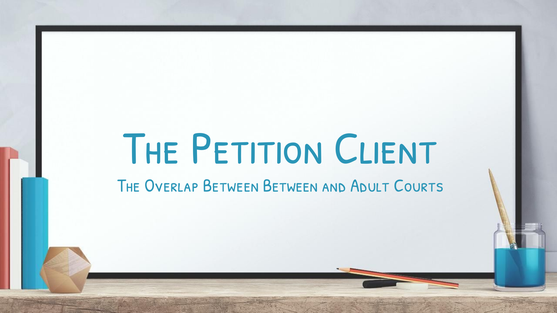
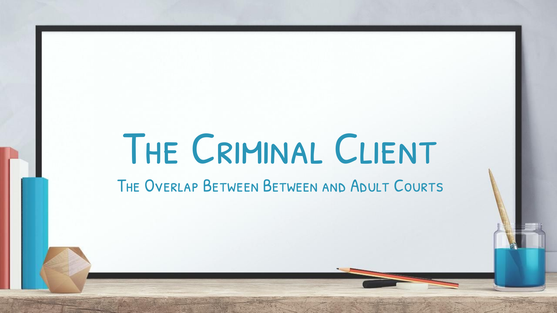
Petition: Petition -> Criminal
